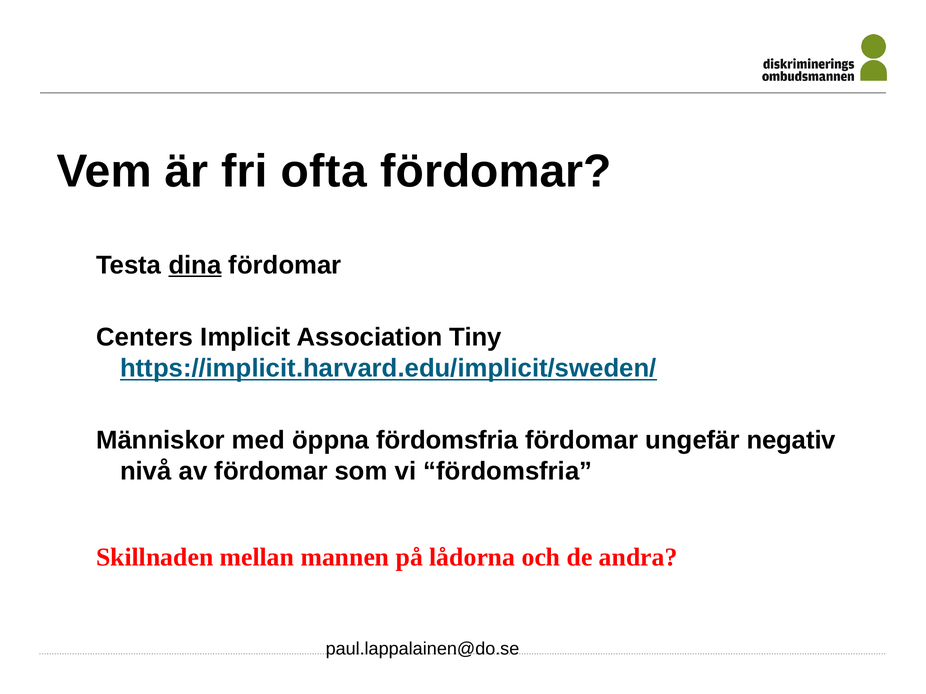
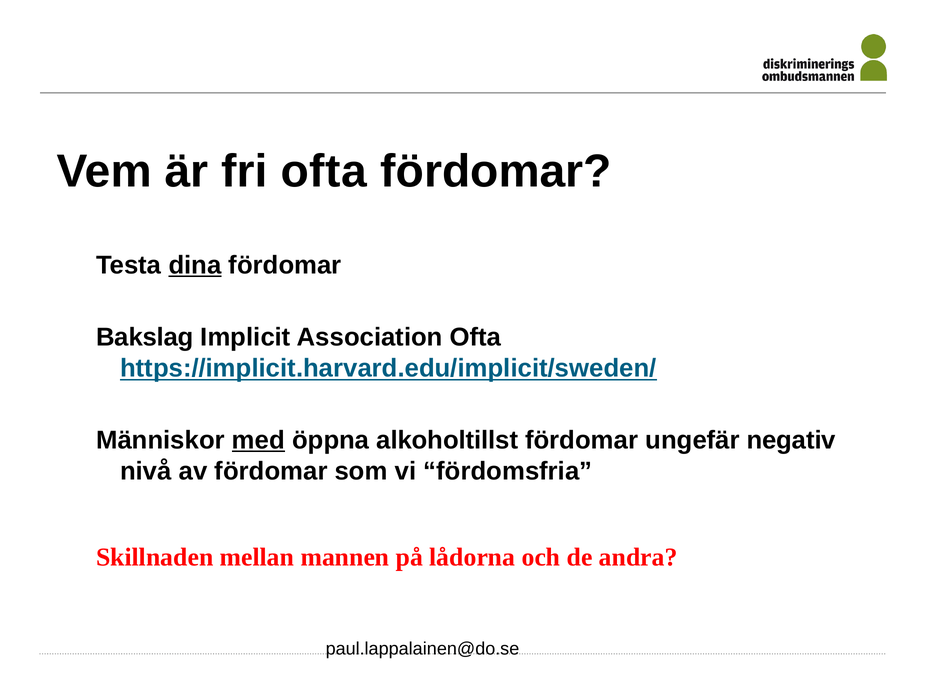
Centers: Centers -> Bakslag
Association Tiny: Tiny -> Ofta
med underline: none -> present
öppna fördomsfria: fördomsfria -> alkoholtillst
